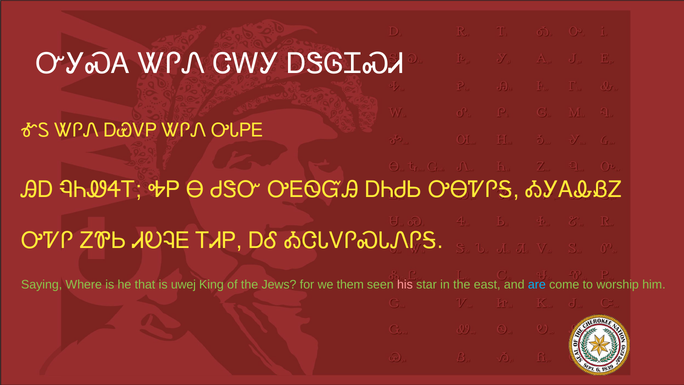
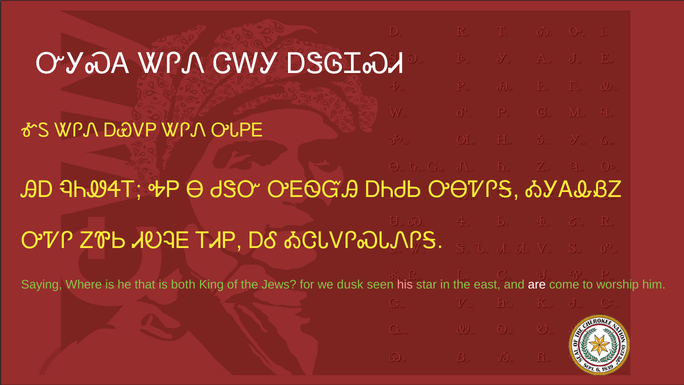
uwej: uwej -> both
them: them -> dusk
are colour: light blue -> white
